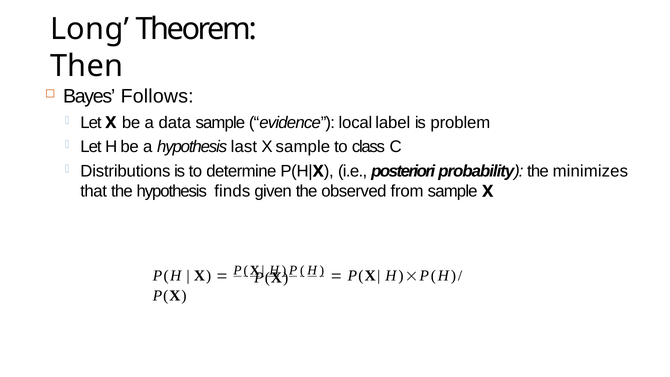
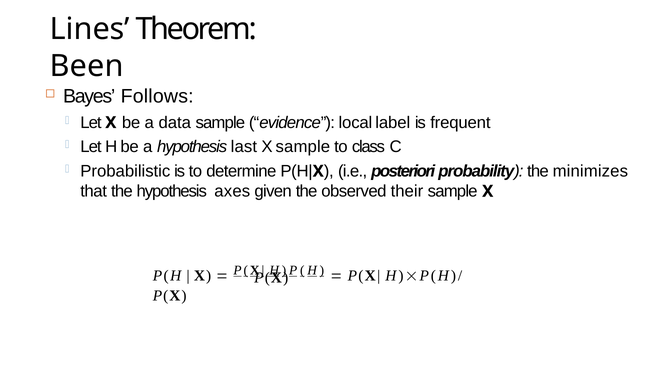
Long: Long -> Lines
Then: Then -> Been
problem: problem -> frequent
Distributions: Distributions -> Probabilistic
finds: finds -> axes
from: from -> their
